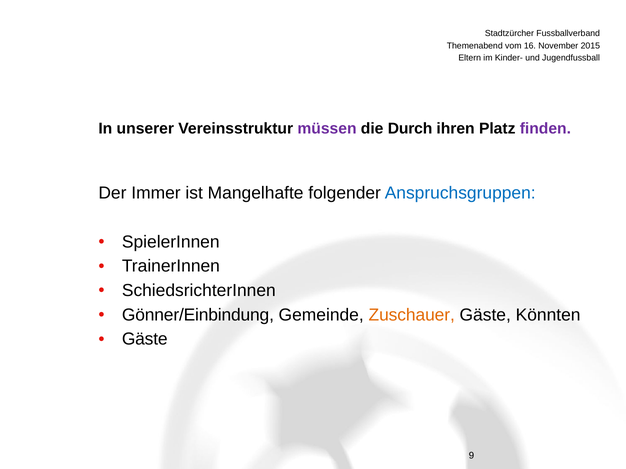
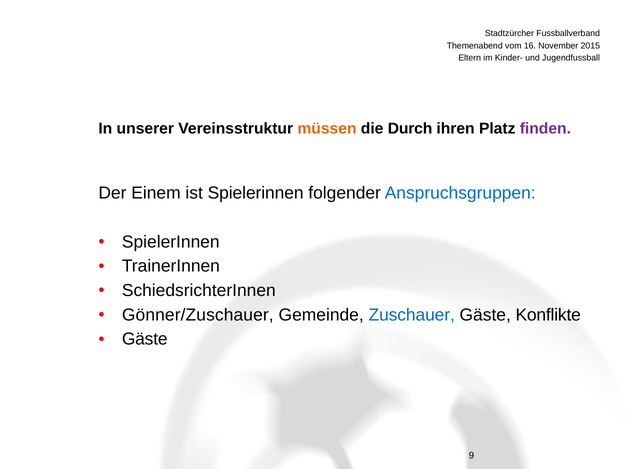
müssen colour: purple -> orange
Immer: Immer -> Einem
ist Mangelhafte: Mangelhafte -> Spielerinnen
Gönner/Einbindung: Gönner/Einbindung -> Gönner/Zuschauer
Zuschauer colour: orange -> blue
Könnten: Könnten -> Konflikte
